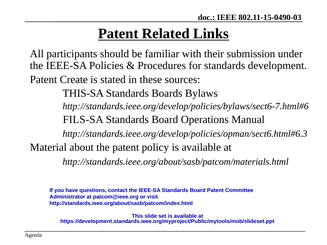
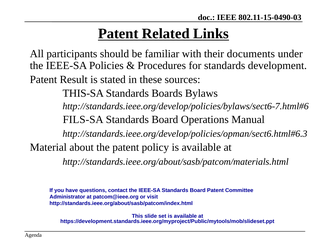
submission: submission -> documents
Create: Create -> Result
